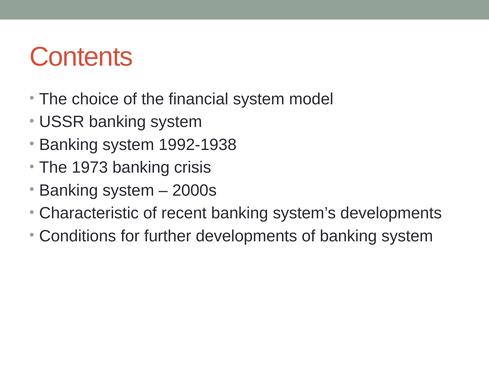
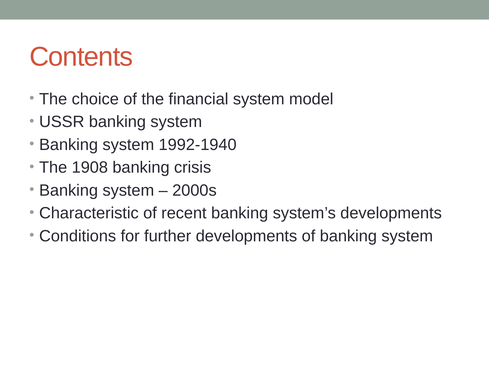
1992-1938: 1992-1938 -> 1992-1940
1973: 1973 -> 1908
